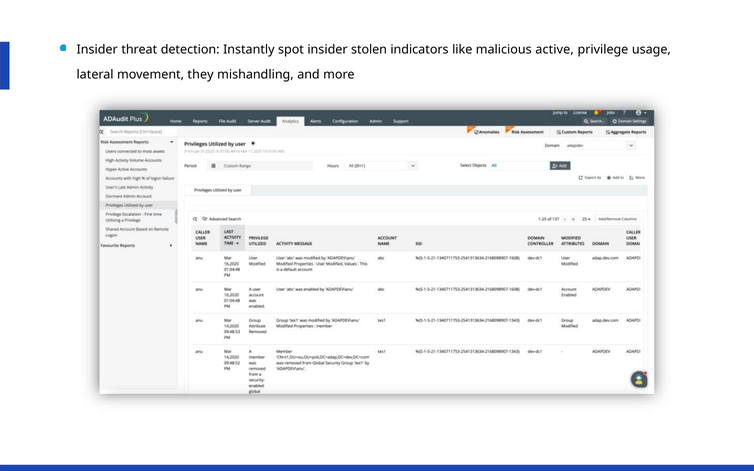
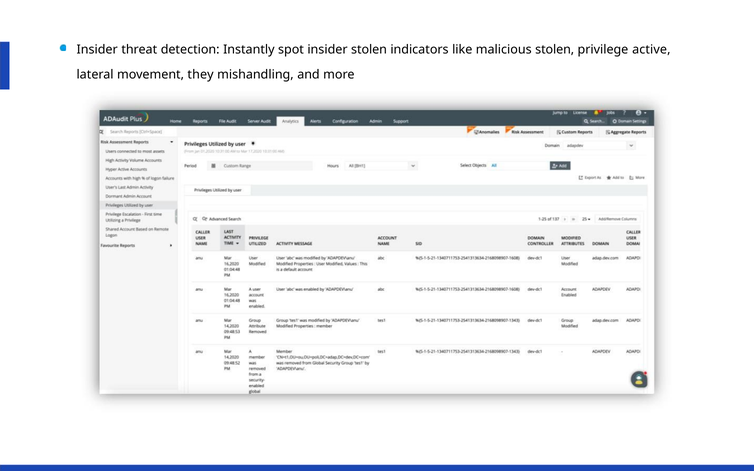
malicious active: active -> stolen
usage: usage -> active
